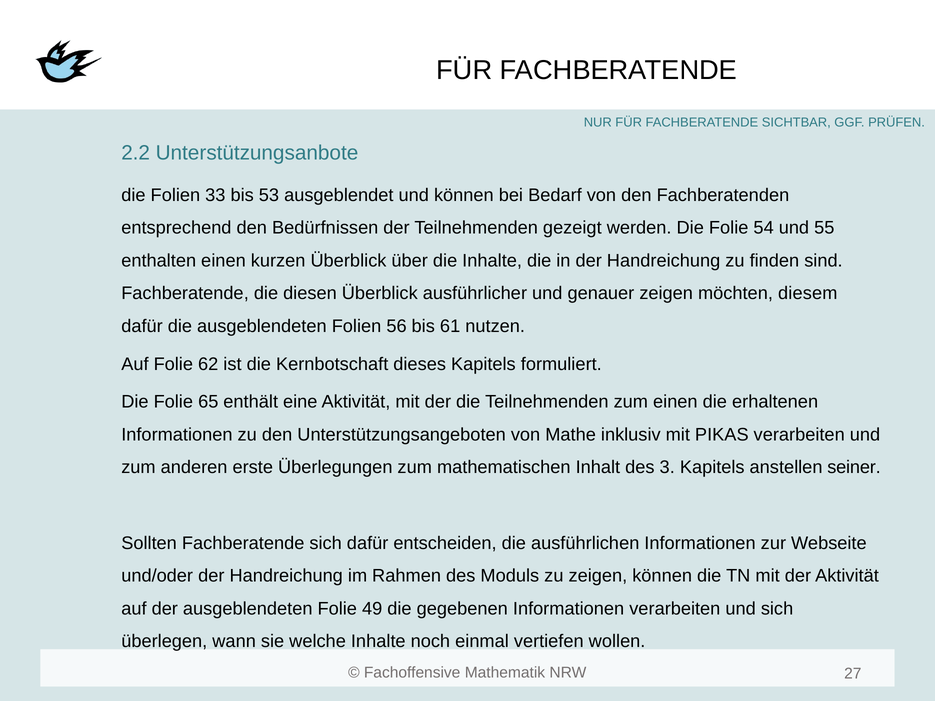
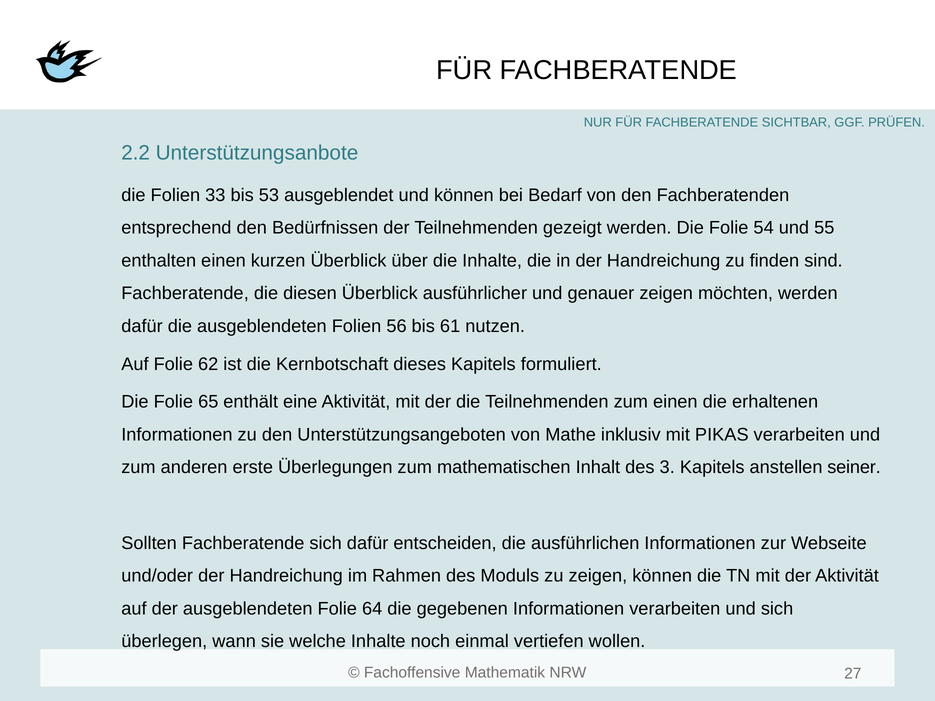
möchten diesem: diesem -> werden
49: 49 -> 64
